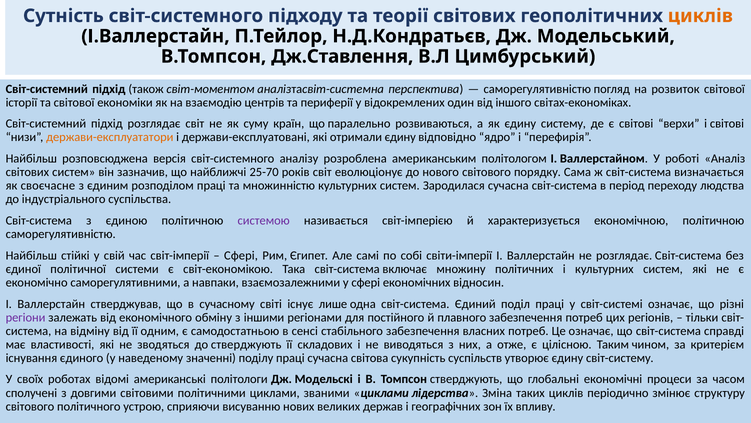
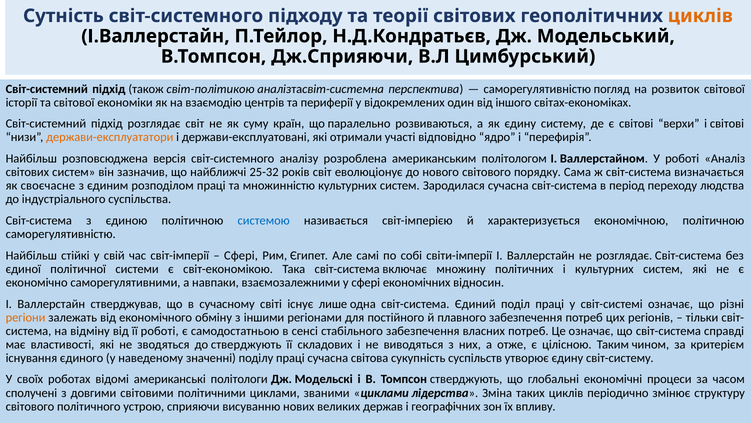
Дж.Ставлення: Дж.Ставлення -> Дж.Сприяючи
світ-моментом: світ-моментом -> світ-політикою
отримали єдину: єдину -> участі
25-70: 25-70 -> 25-32
системою colour: purple -> blue
регіони colour: purple -> orange
її одним: одним -> роботі
